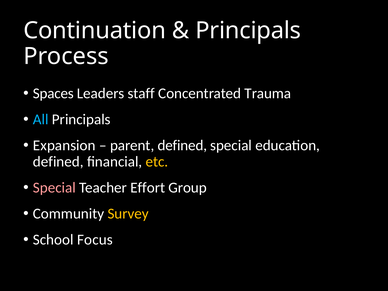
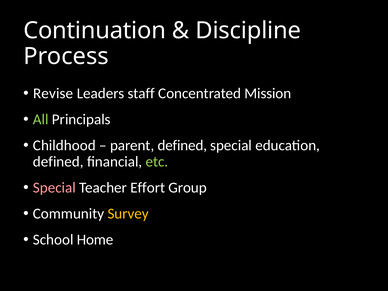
Principals at (248, 31): Principals -> Discipline
Spaces: Spaces -> Revise
Trauma: Trauma -> Mission
All colour: light blue -> light green
Expansion: Expansion -> Childhood
etc colour: yellow -> light green
Focus: Focus -> Home
